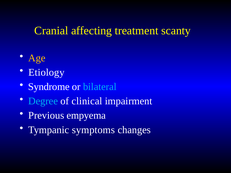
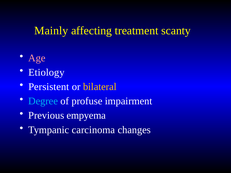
Cranial: Cranial -> Mainly
Age colour: yellow -> pink
Syndrome: Syndrome -> Persistent
bilateral colour: light blue -> yellow
clinical: clinical -> profuse
symptoms: symptoms -> carcinoma
